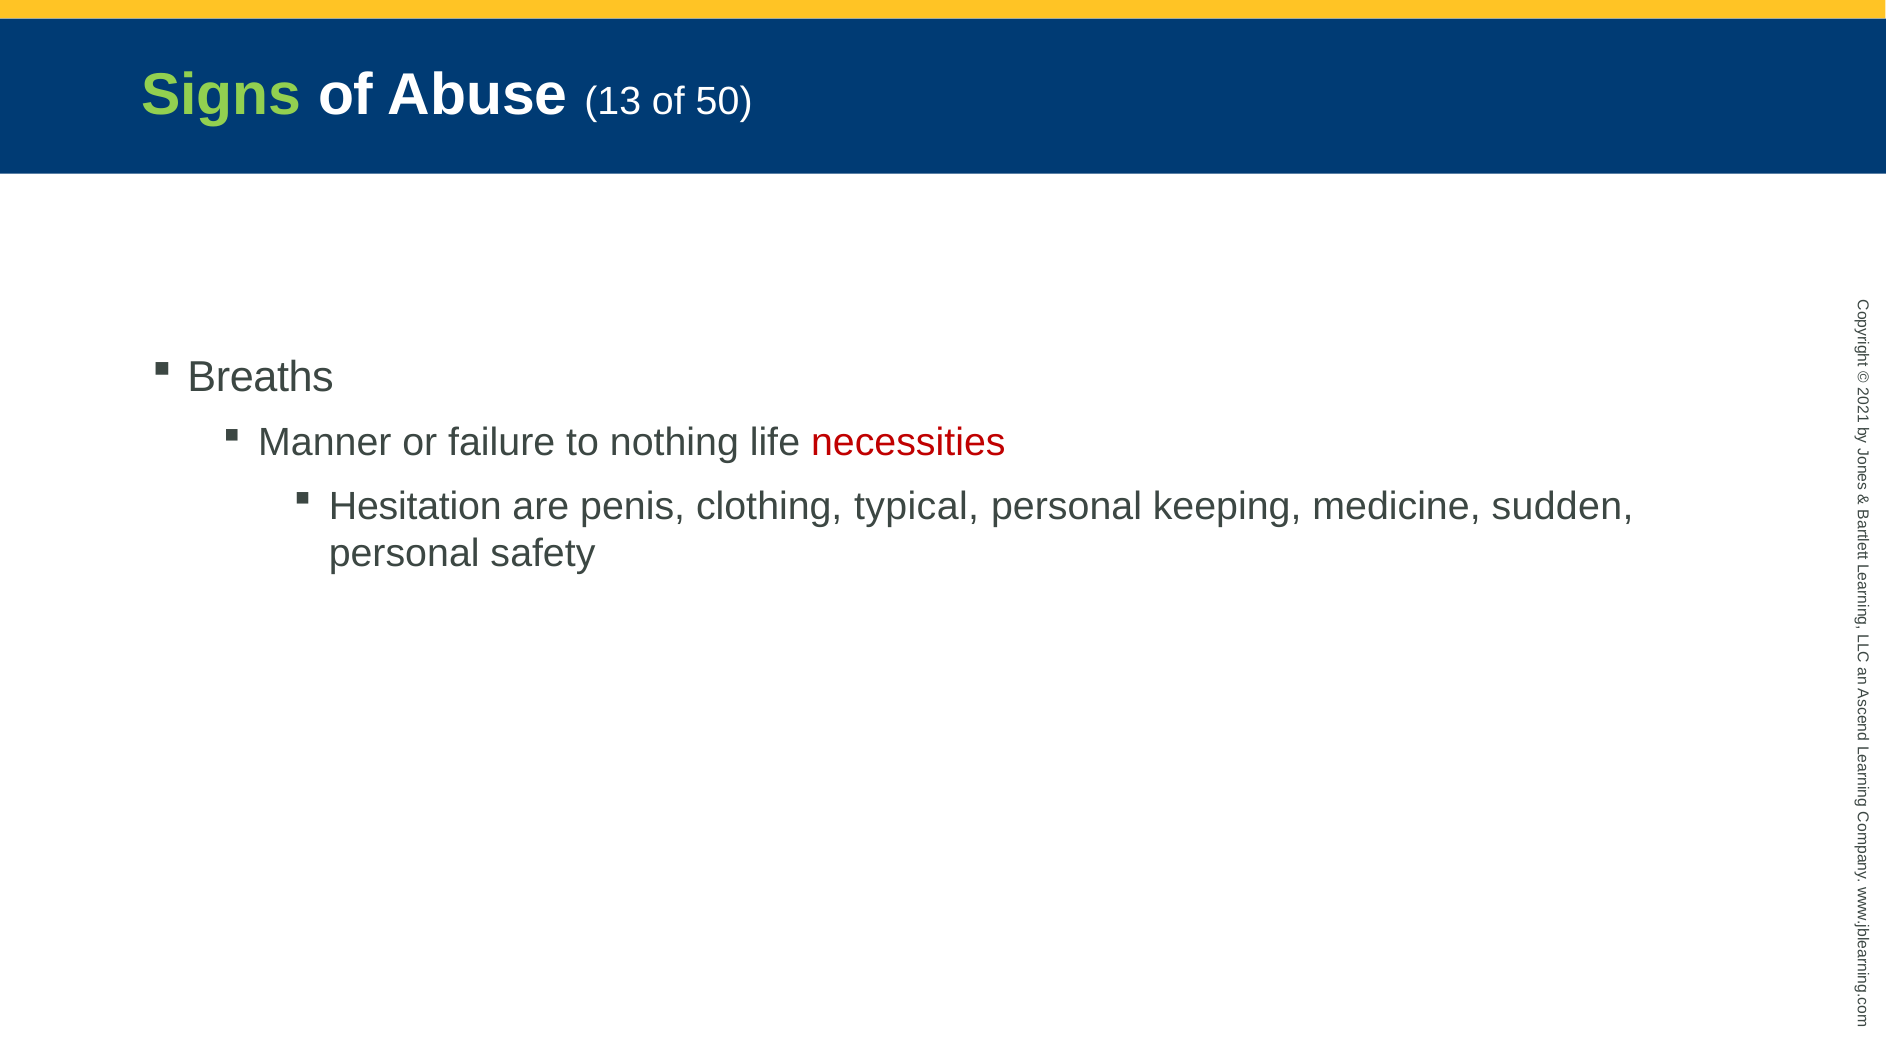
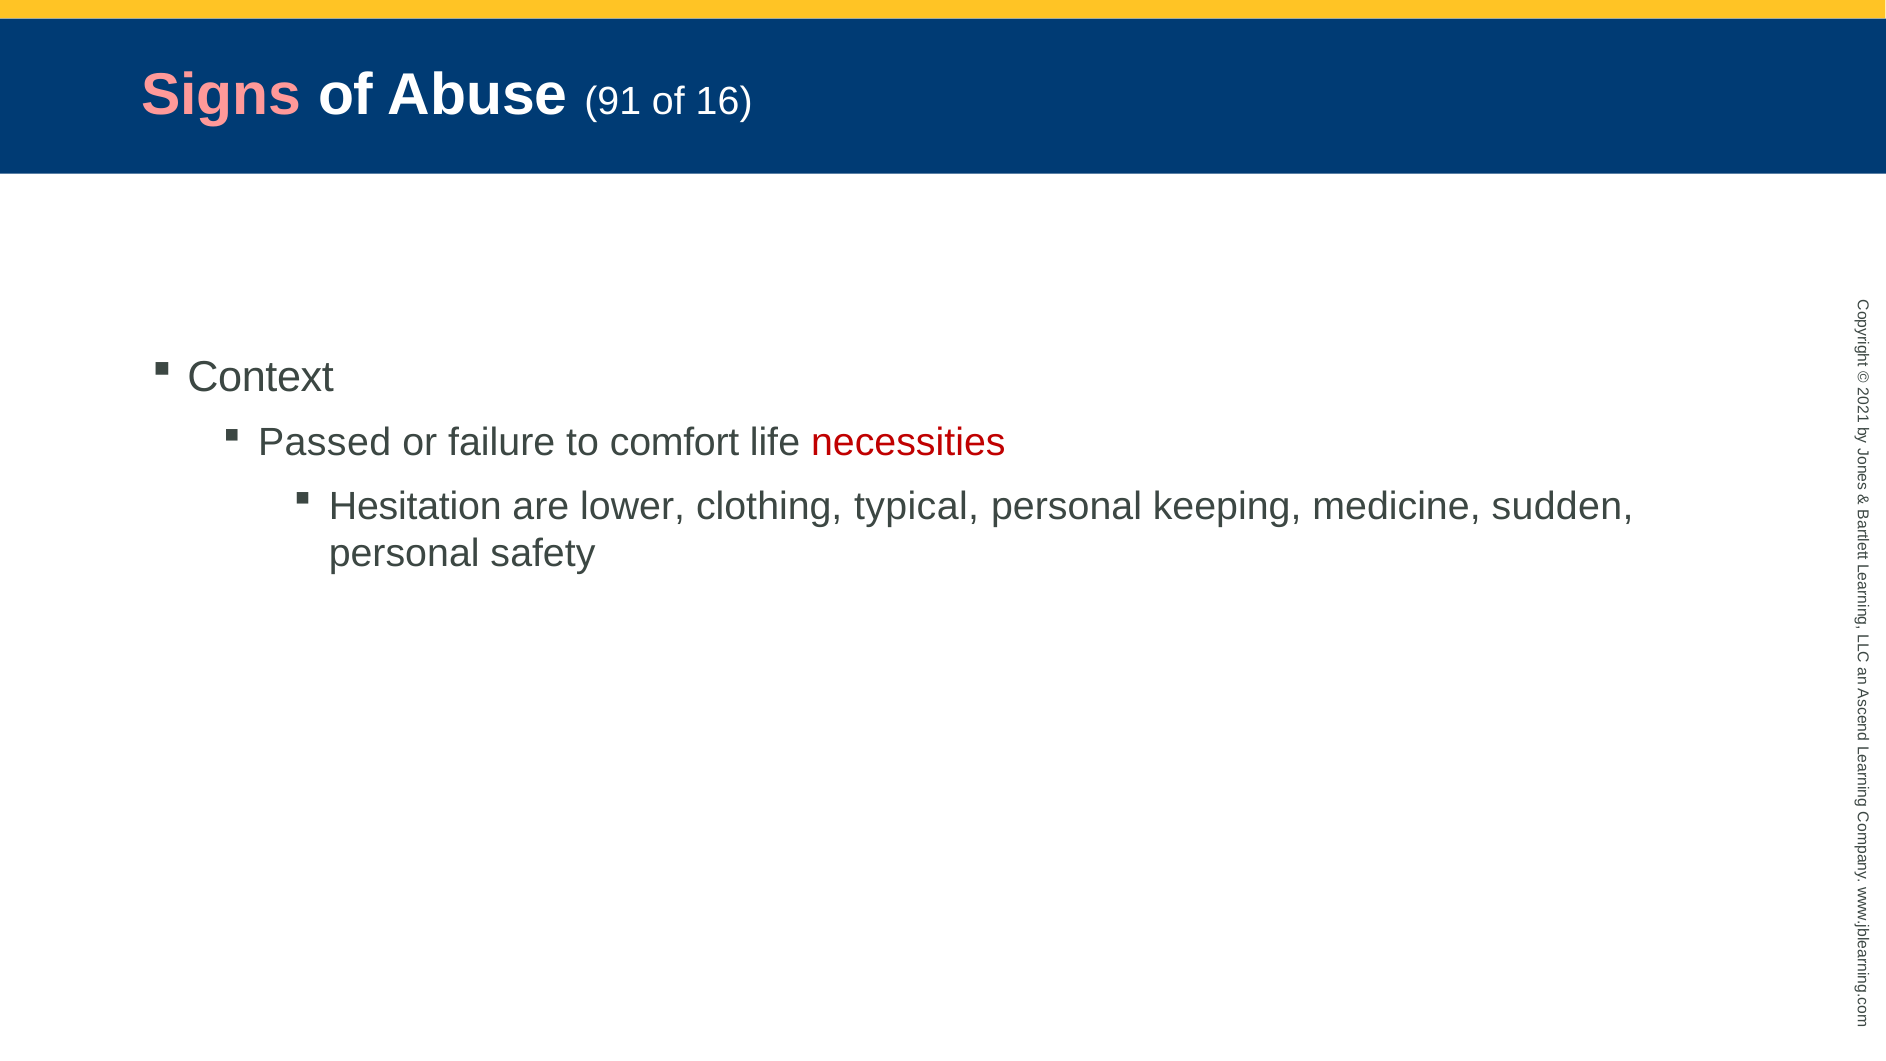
Signs colour: light green -> pink
13: 13 -> 91
50: 50 -> 16
Breaths: Breaths -> Context
Manner: Manner -> Passed
nothing: nothing -> comfort
penis: penis -> lower
